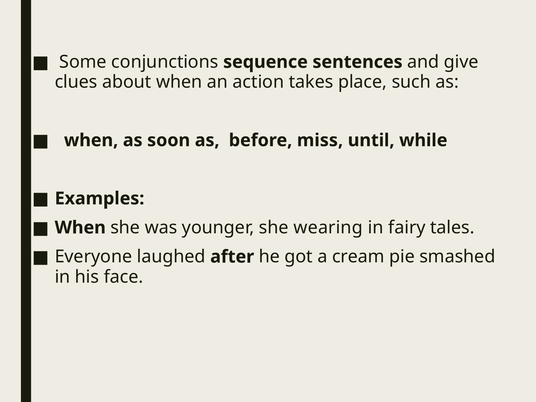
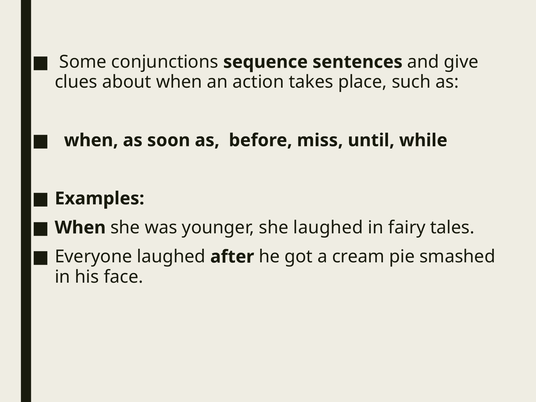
she wearing: wearing -> laughed
